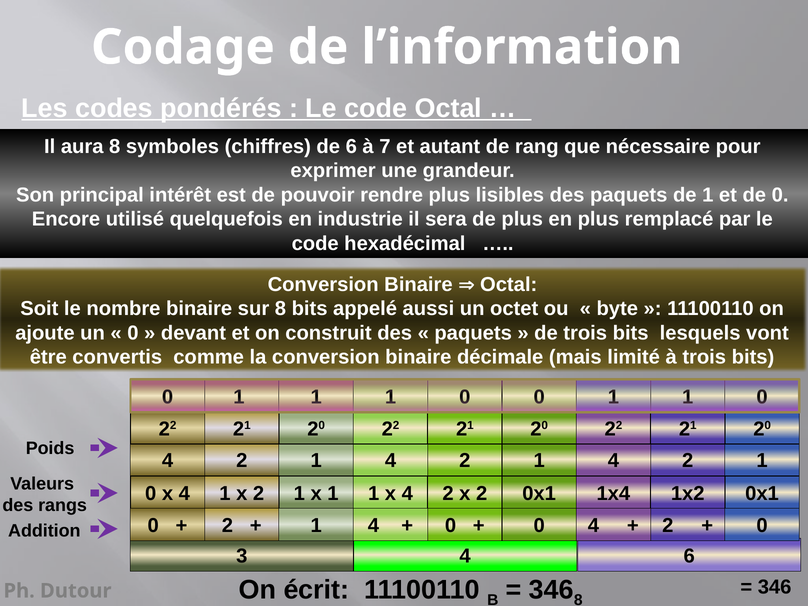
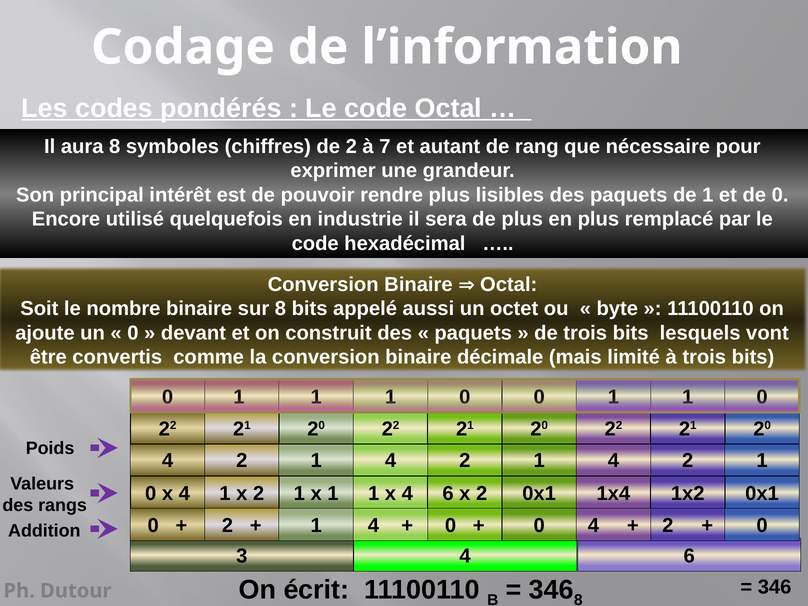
de 6: 6 -> 2
x 4 2: 2 -> 6
